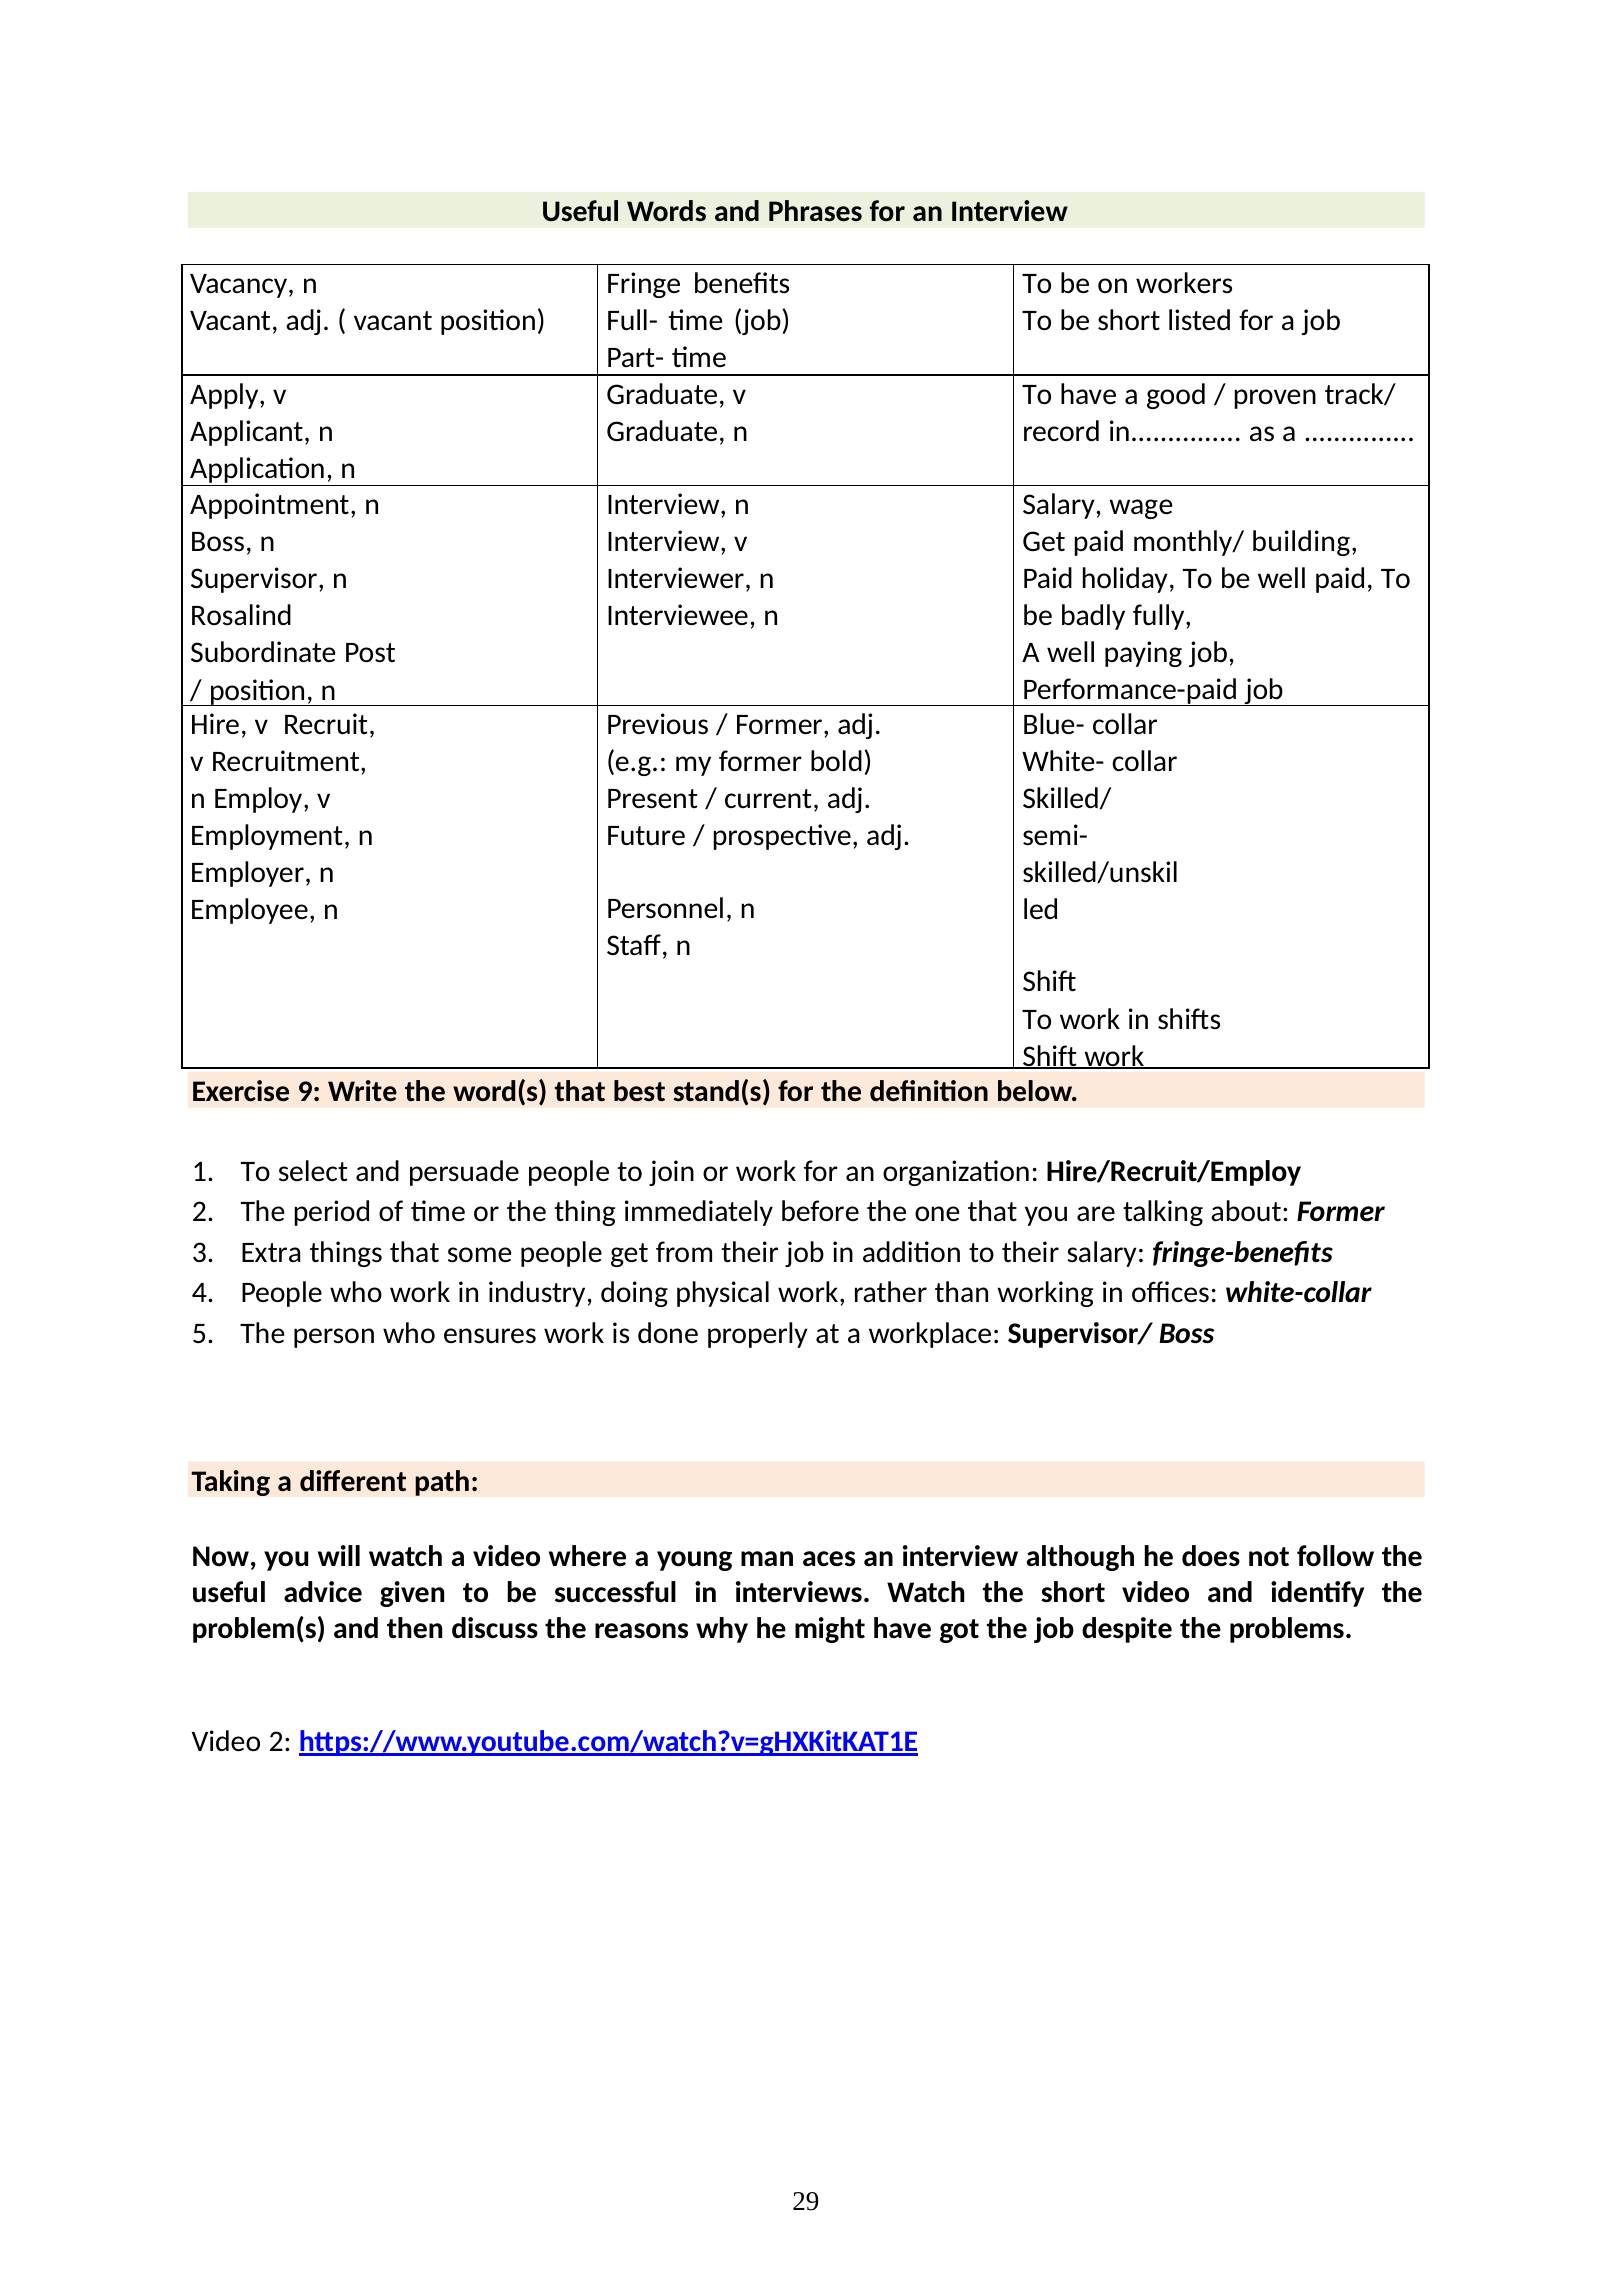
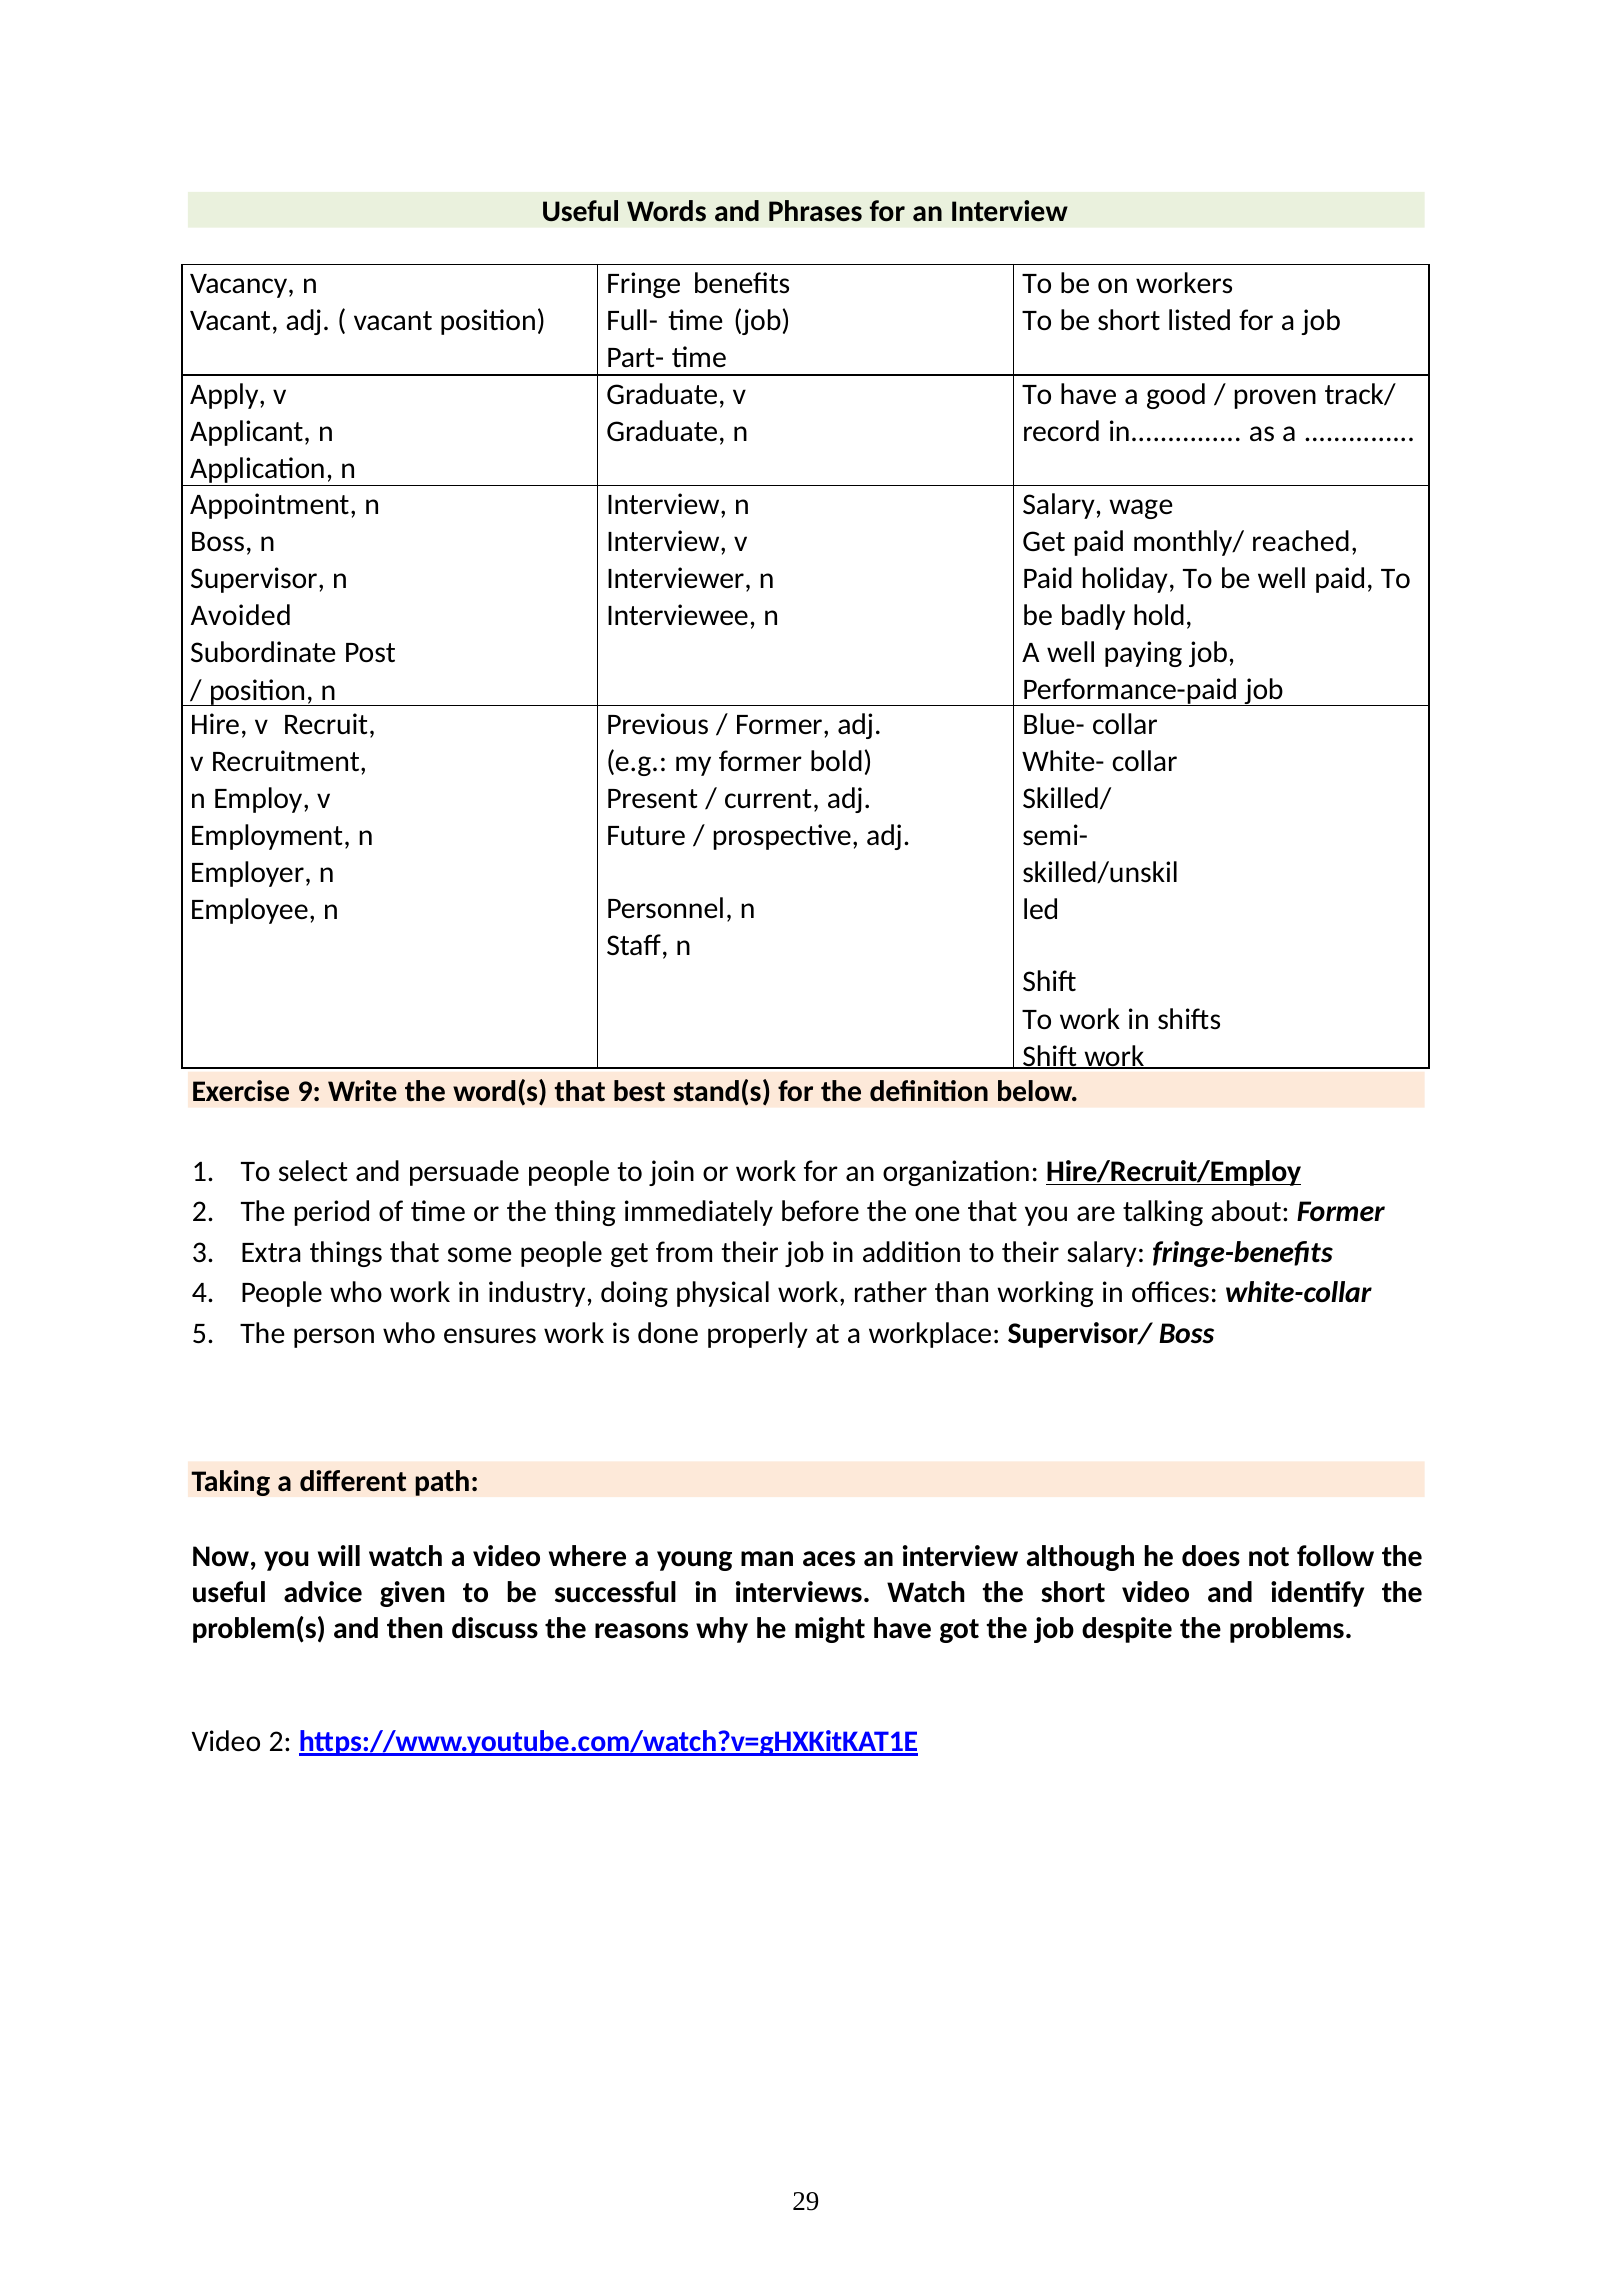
building: building -> reached
fully: fully -> hold
Rosalind: Rosalind -> Avoided
Hire/Recruit/Employ underline: none -> present
